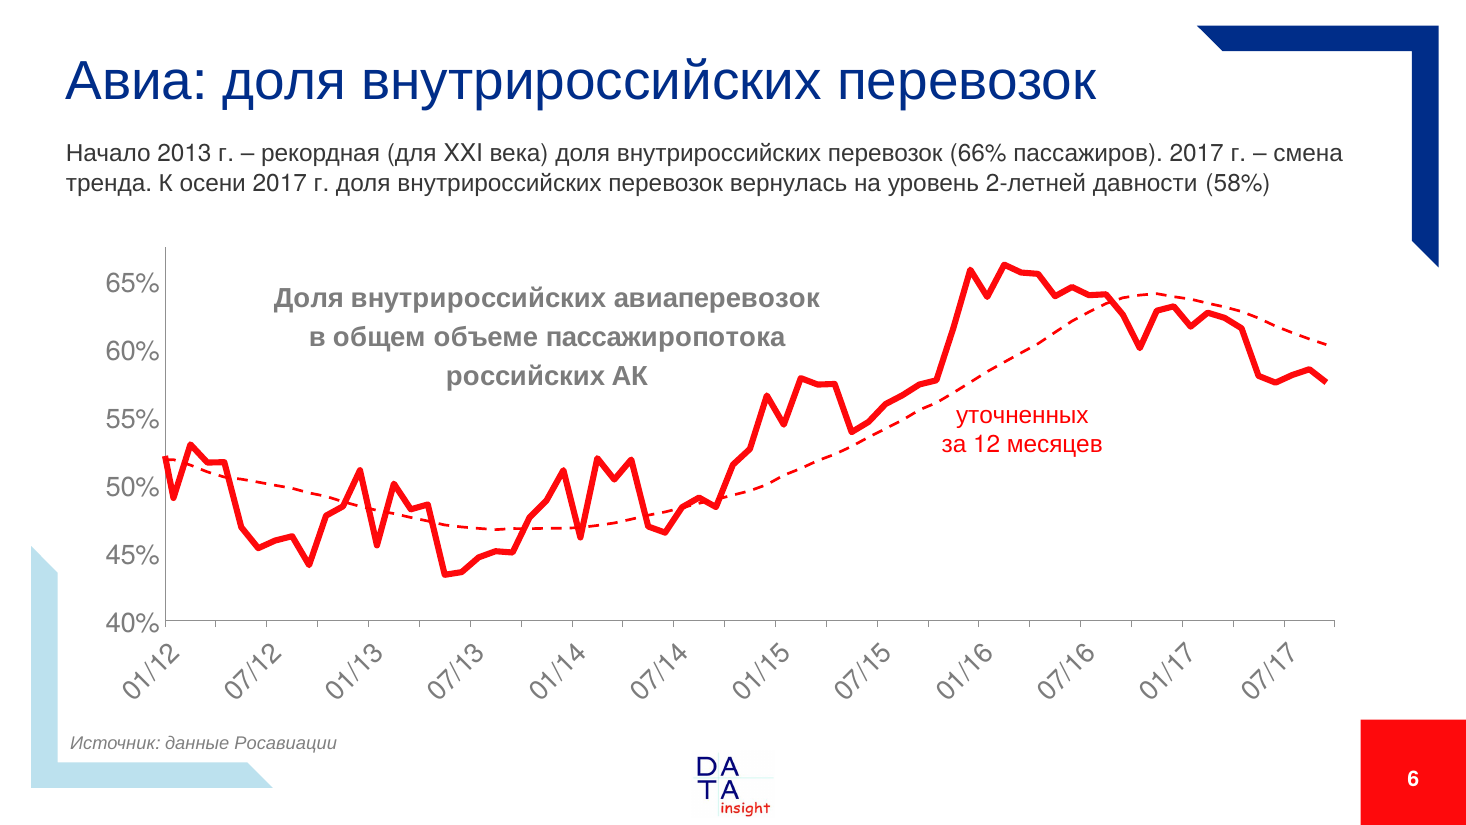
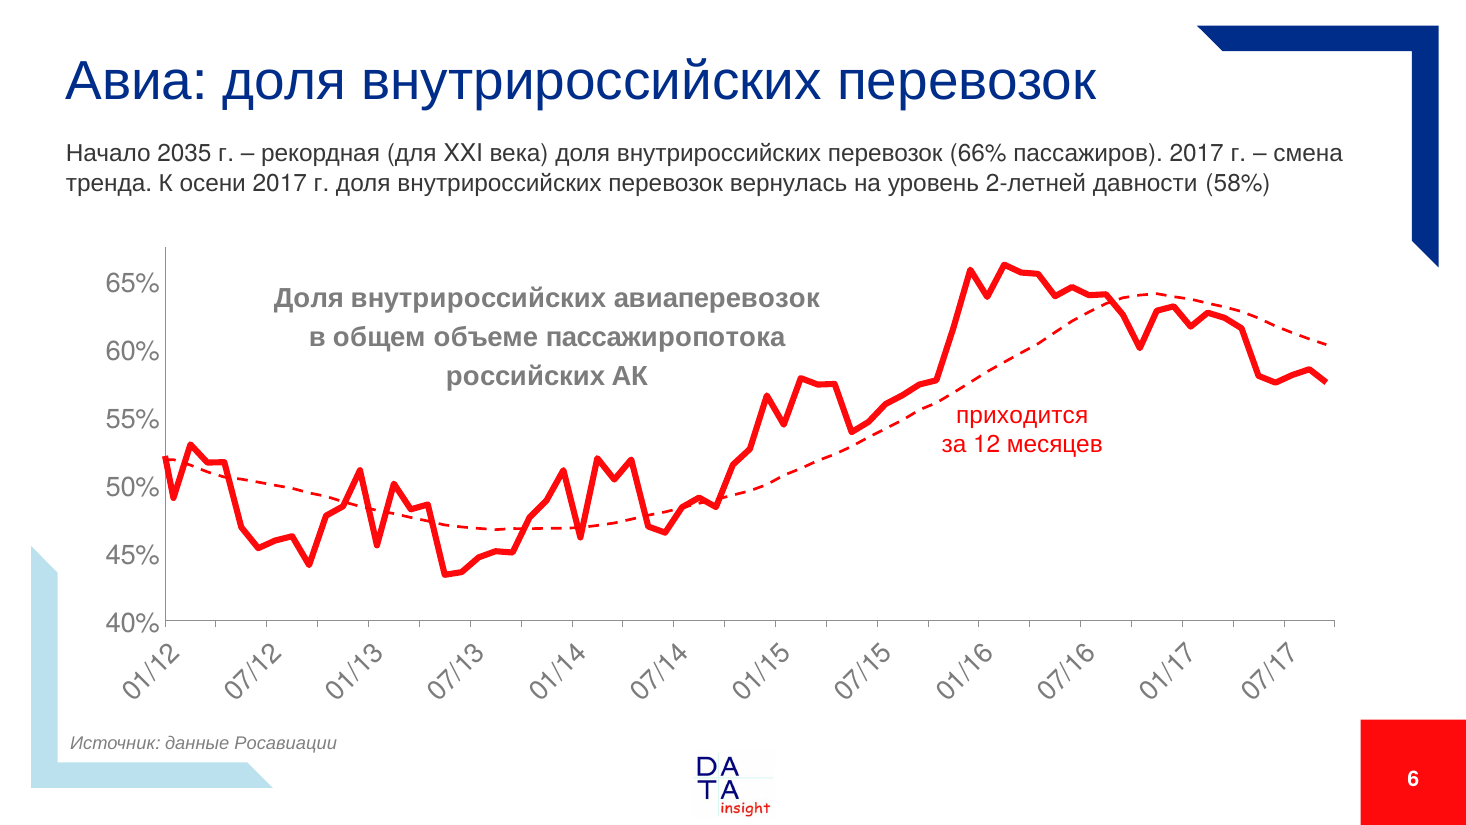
2013: 2013 -> 2035
уточненных: уточненных -> приходится
